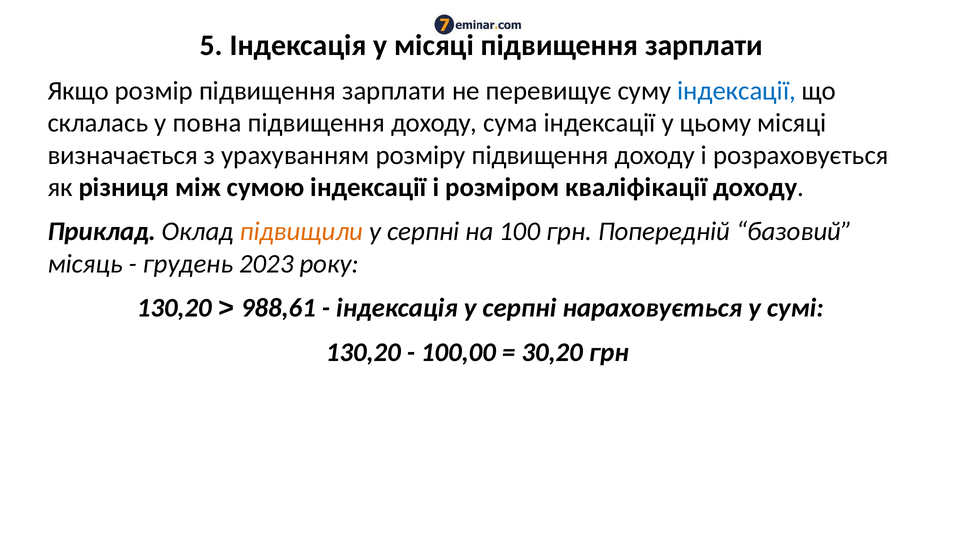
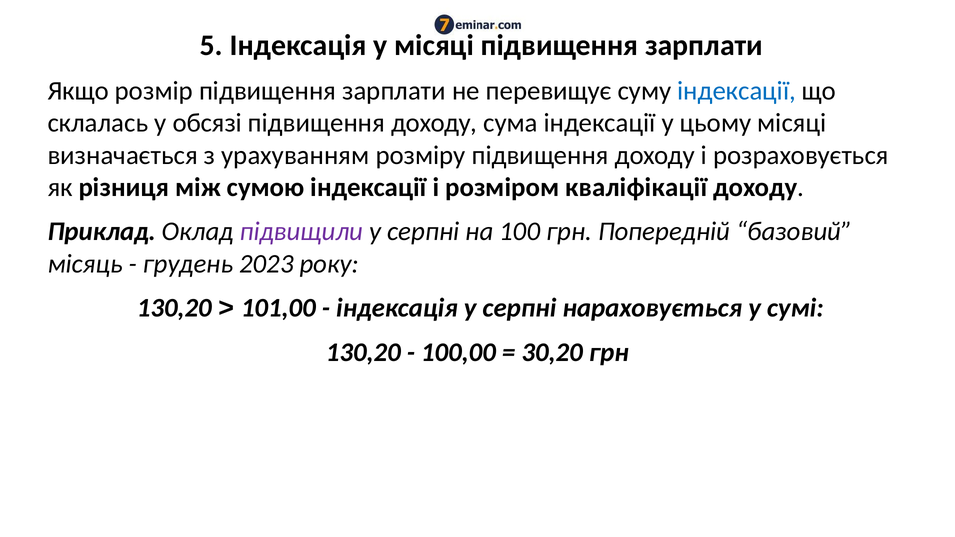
повна: повна -> обсязі
підвищили colour: orange -> purple
988,61: 988,61 -> 101,00
